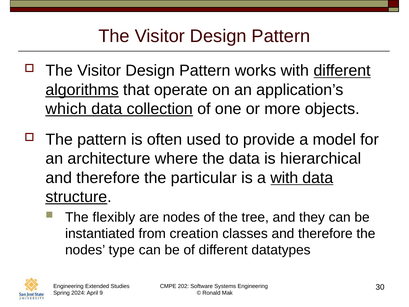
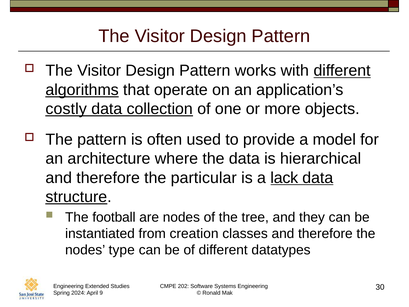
which: which -> costly
a with: with -> lack
flexibly: flexibly -> football
